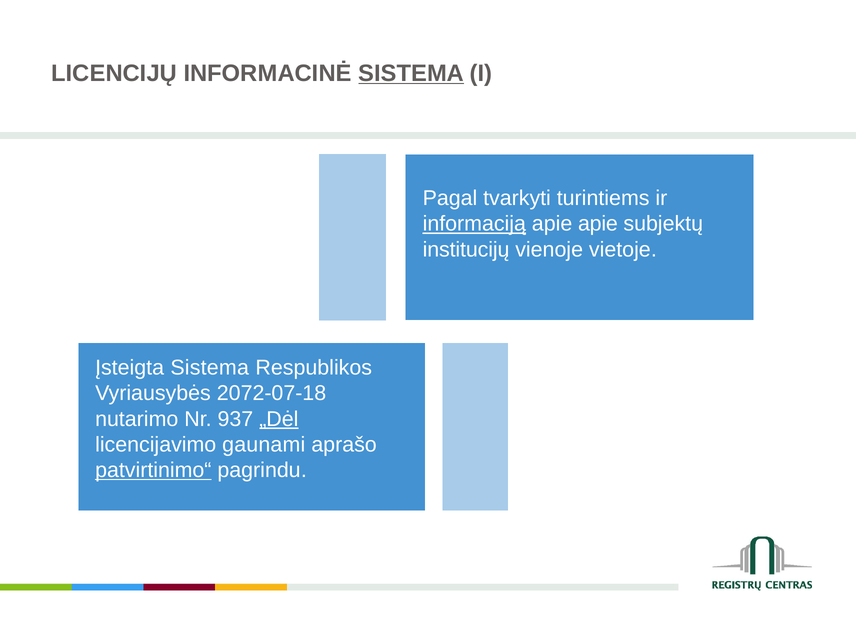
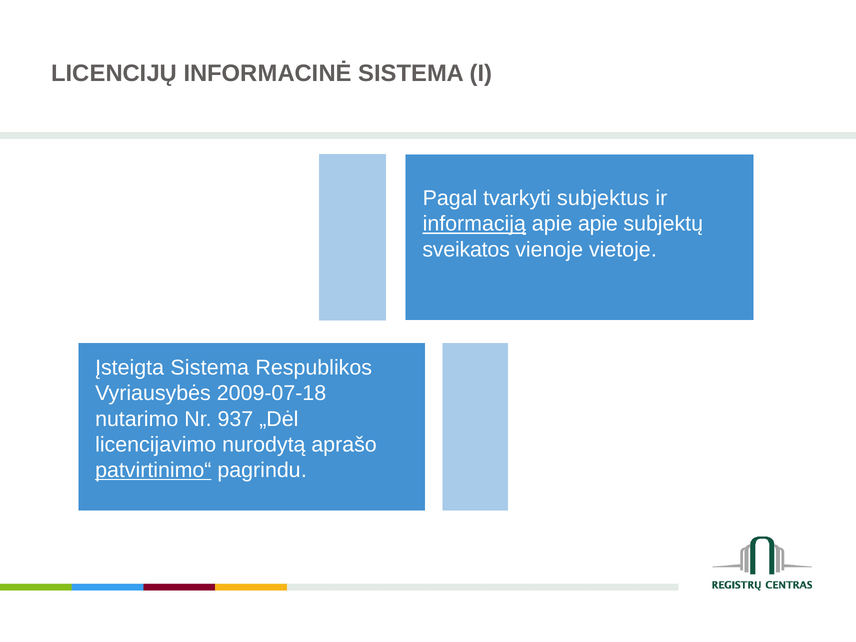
SISTEMA at (411, 73) underline: present -> none
turintiems: turintiems -> subjektus
institucijų: institucijų -> sveikatos
2072-07-18: 2072-07-18 -> 2009-07-18
„Dėl underline: present -> none
gaunami: gaunami -> nurodytą
